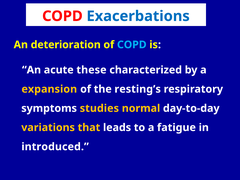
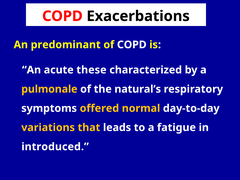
Exacerbations colour: blue -> black
deterioration: deterioration -> predominant
COPD at (132, 45) colour: light blue -> white
expansion: expansion -> pulmonale
resting’s: resting’s -> natural’s
studies: studies -> offered
